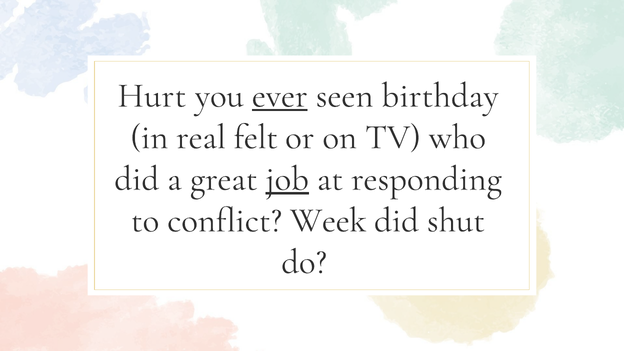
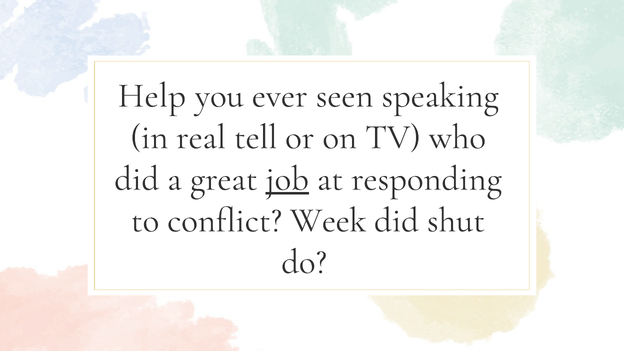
Hurt: Hurt -> Help
ever underline: present -> none
birthday: birthday -> speaking
felt: felt -> tell
